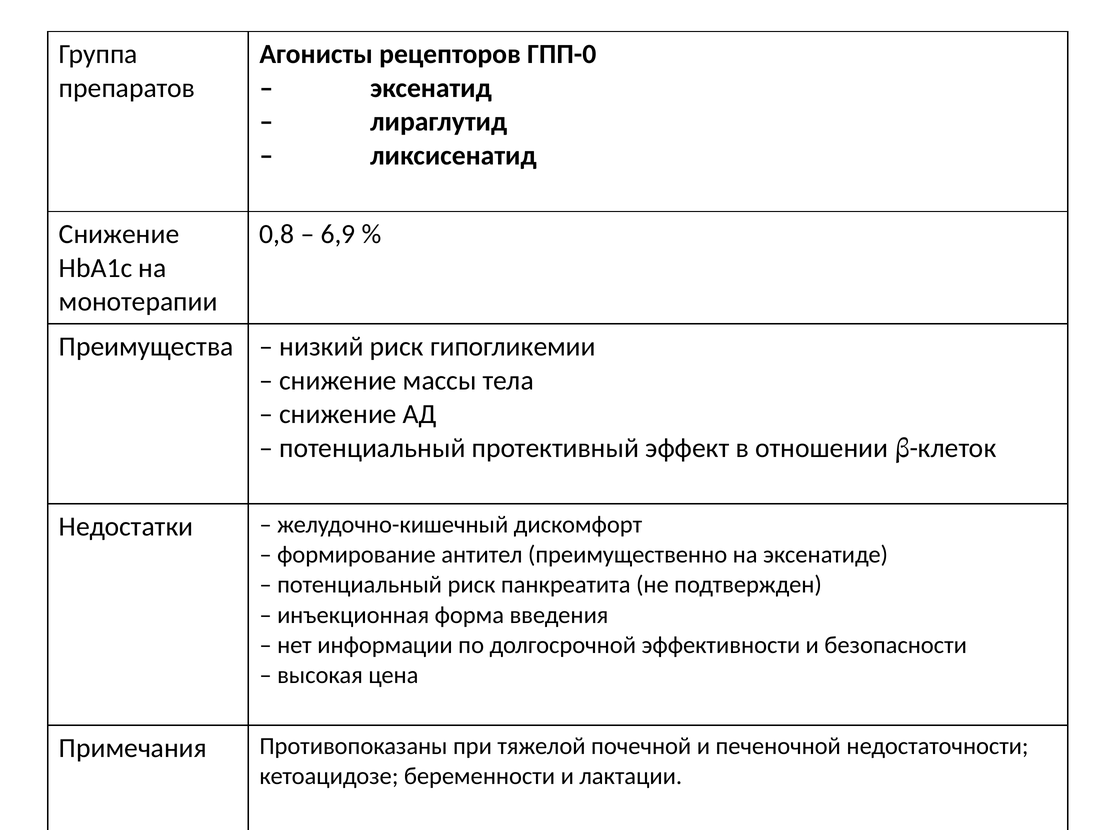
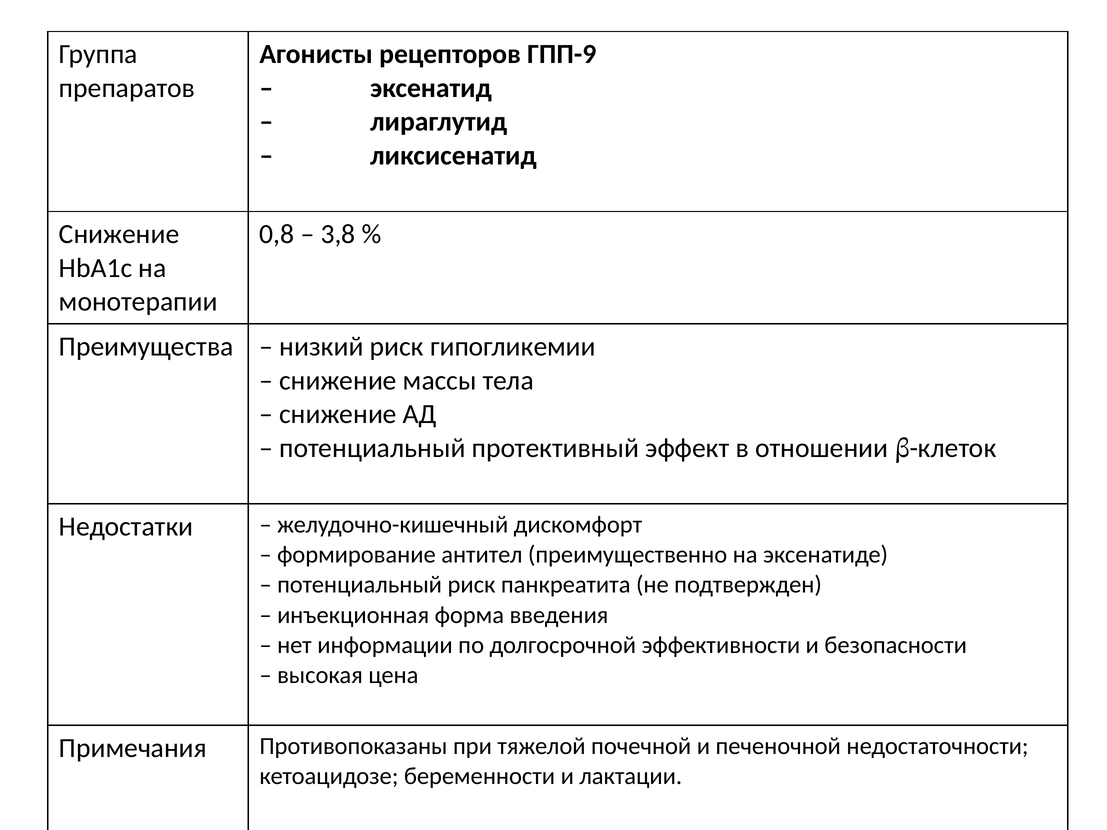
ГПП-0: ГПП-0 -> ГПП-9
6,9: 6,9 -> 3,8
